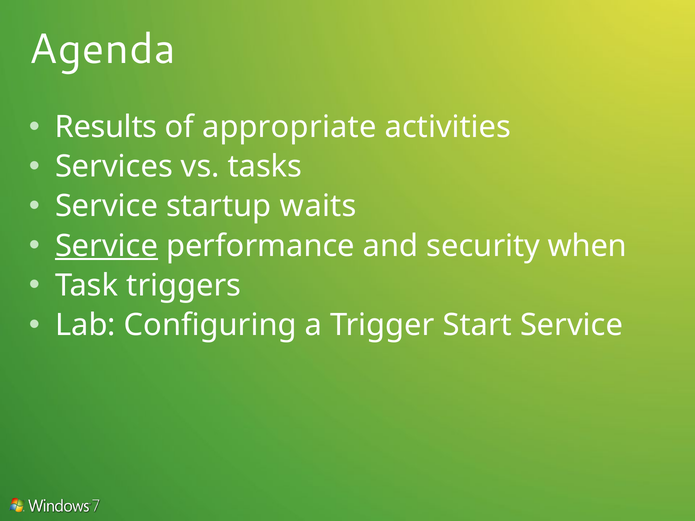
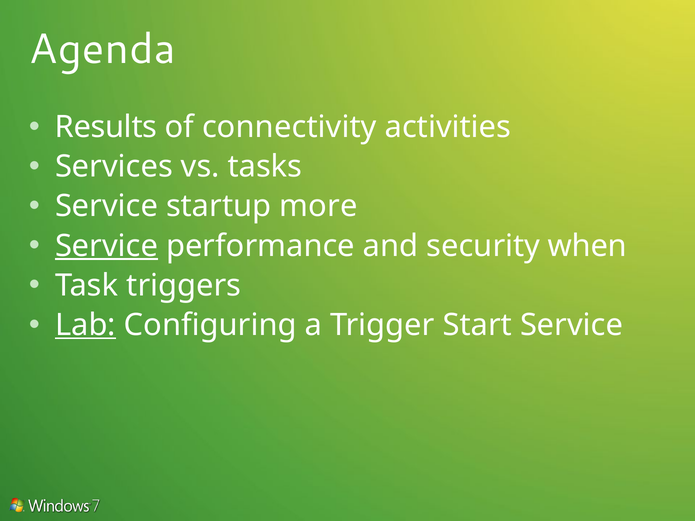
appropriate: appropriate -> connectivity
waits: waits -> more
Lab underline: none -> present
